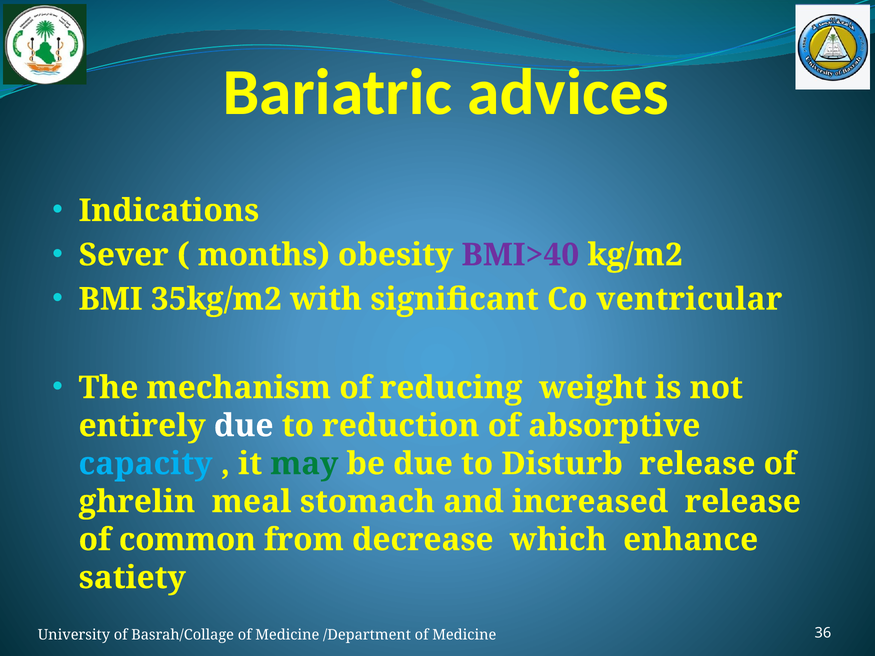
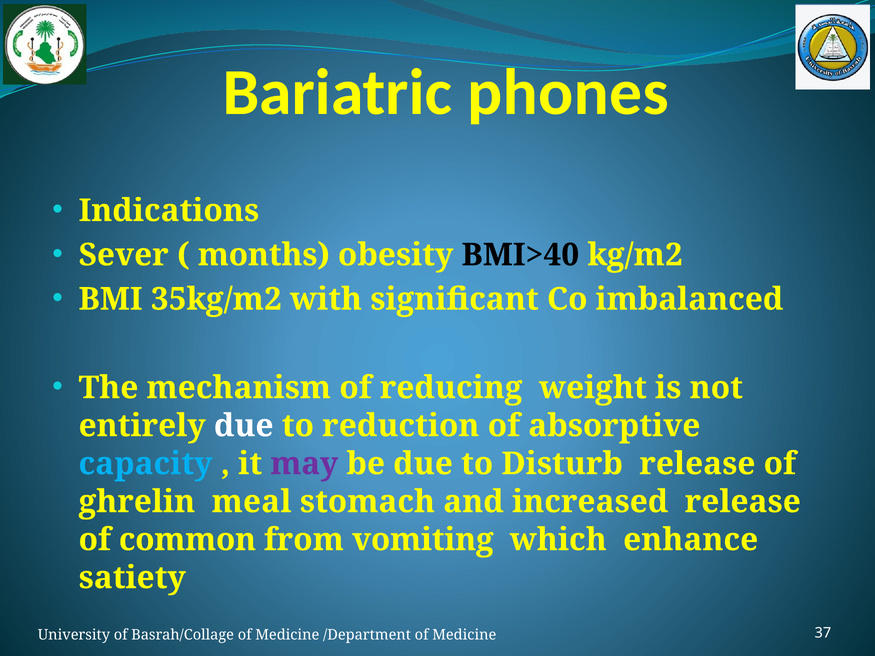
advices: advices -> phones
BMI>40 colour: purple -> black
ventricular: ventricular -> imbalanced
may colour: green -> purple
decrease: decrease -> vomiting
36: 36 -> 37
